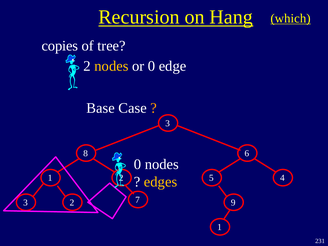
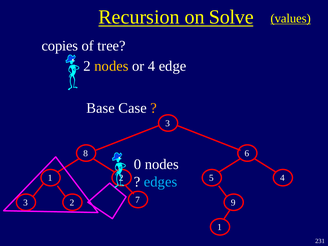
Hang: Hang -> Solve
which: which -> values
or 0: 0 -> 4
edges colour: yellow -> light blue
